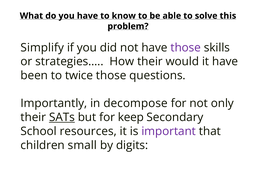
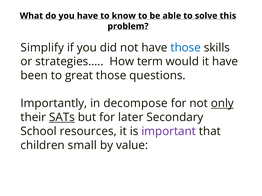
those at (186, 48) colour: purple -> blue
How their: their -> term
twice: twice -> great
only underline: none -> present
keep: keep -> later
digits: digits -> value
